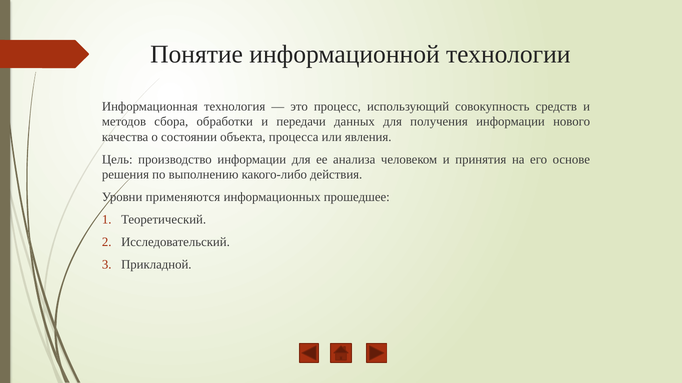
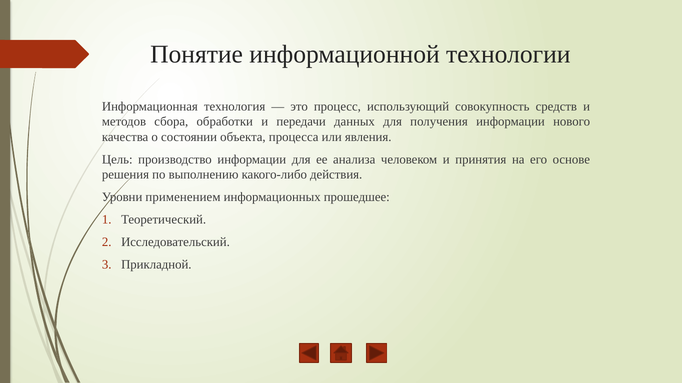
применяются: применяются -> применением
